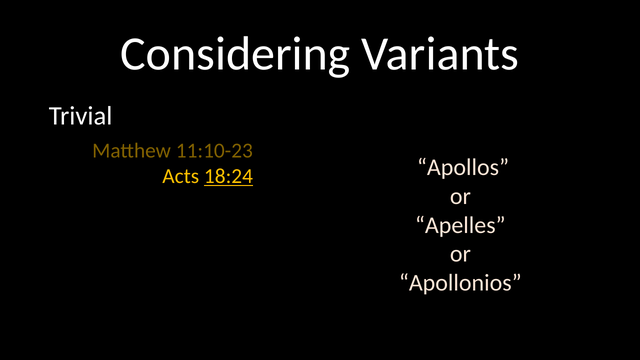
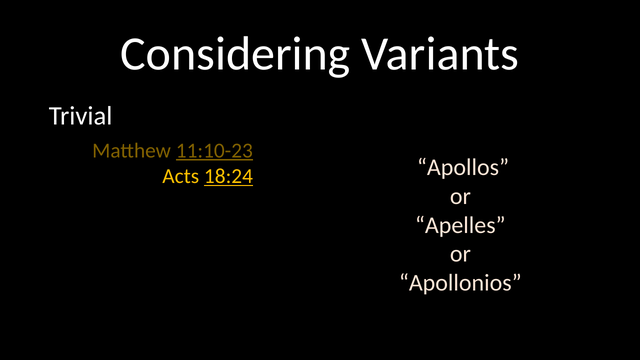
11:10-23 underline: none -> present
